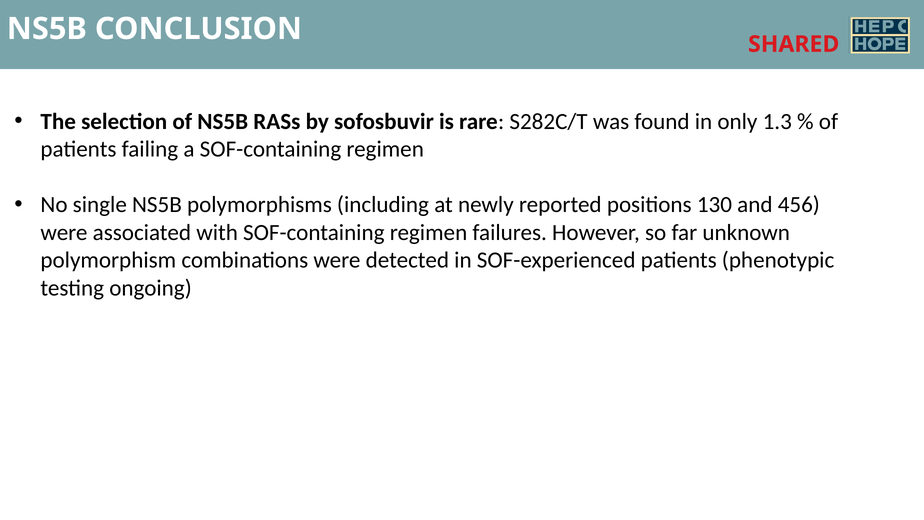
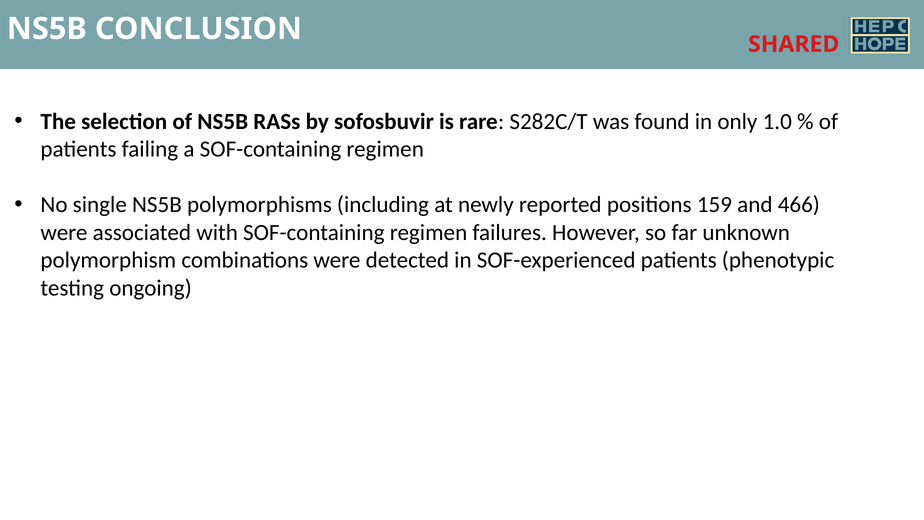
1.3: 1.3 -> 1.0
130: 130 -> 159
456: 456 -> 466
